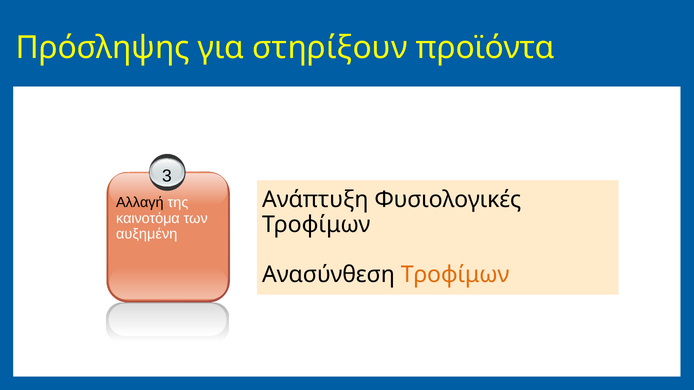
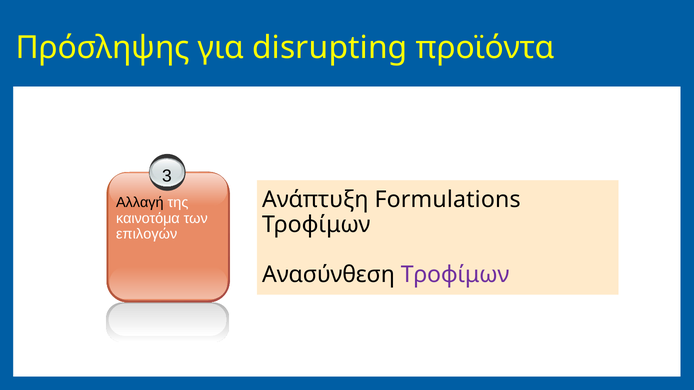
στηρίξουν: στηρίξουν -> disrupting
Φυσιολογικές: Φυσιολογικές -> Formulations
αυξημένη: αυξημένη -> επιλογών
Τροφίμων at (455, 275) colour: orange -> purple
